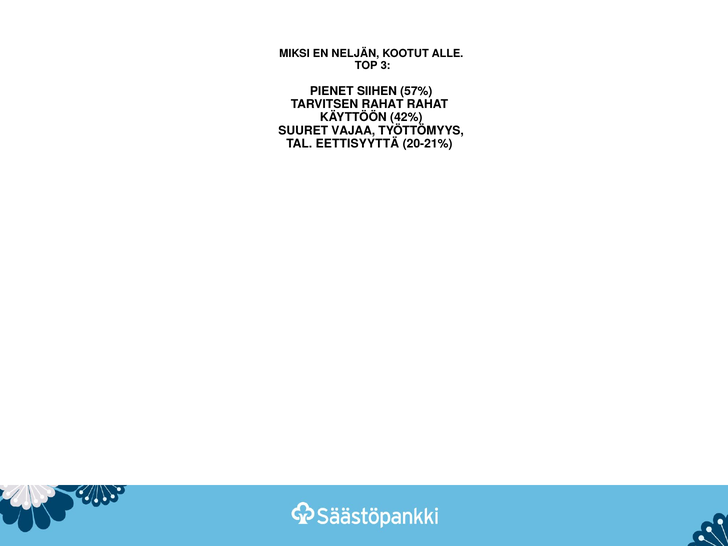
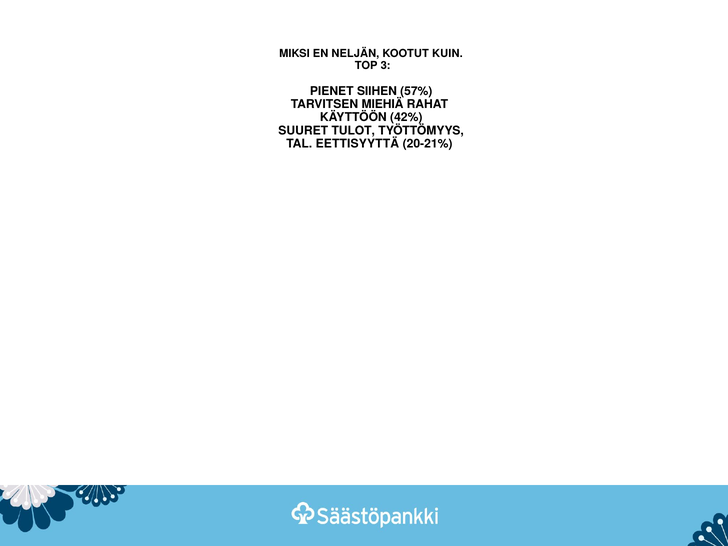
ALLE: ALLE -> KUIN
TARVITSEN RAHAT: RAHAT -> MIEHIÄ
VAJAA: VAJAA -> TULOT
